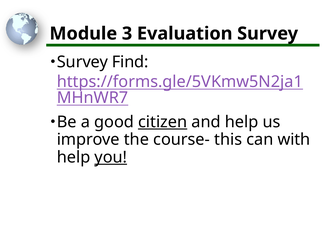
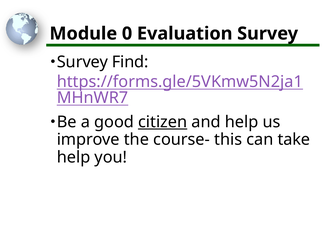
3: 3 -> 0
with: with -> take
you underline: present -> none
